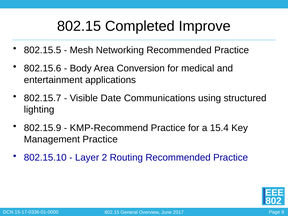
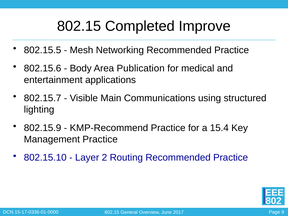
Conversion: Conversion -> Publication
Date: Date -> Main
